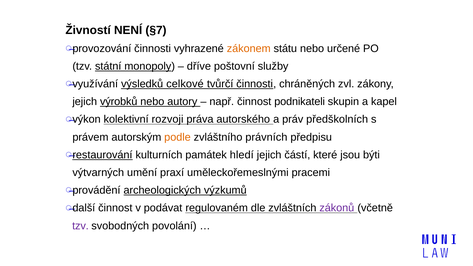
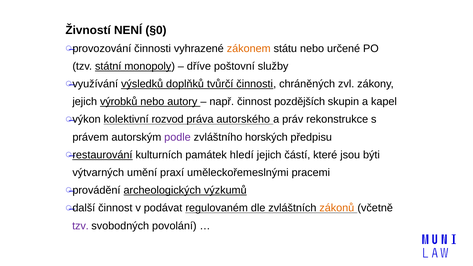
§7: §7 -> §0
celkové: celkové -> doplňků
podnikateli: podnikateli -> pozdějších
rozvoji: rozvoji -> rozvod
předškolních: předškolních -> rekonstrukce
podle colour: orange -> purple
právních: právních -> horských
zákonů colour: purple -> orange
